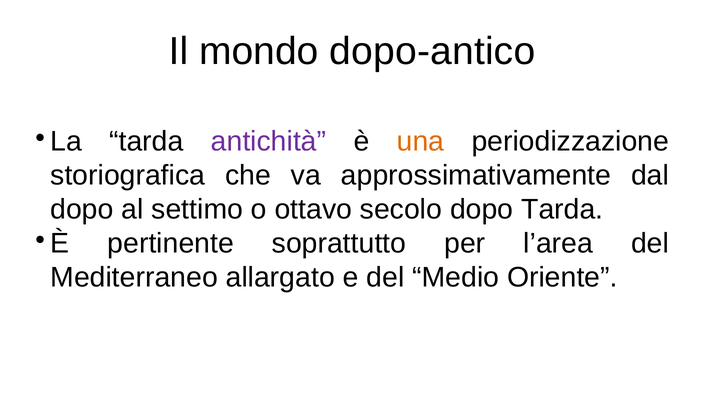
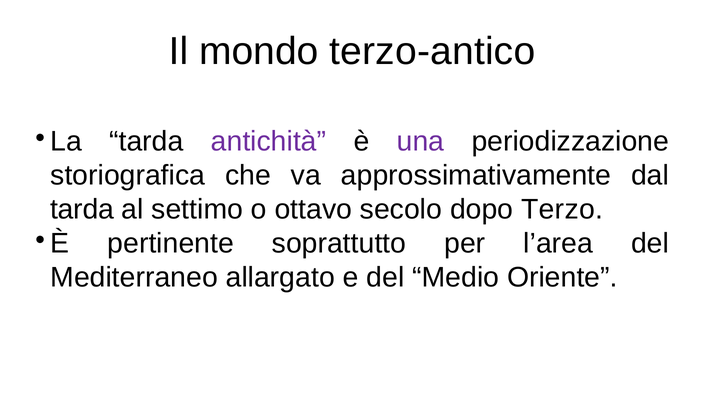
dopo-antico: dopo-antico -> terzo-antico
una colour: orange -> purple
dopo at (82, 210): dopo -> tarda
dopo Tarda: Tarda -> Terzo
